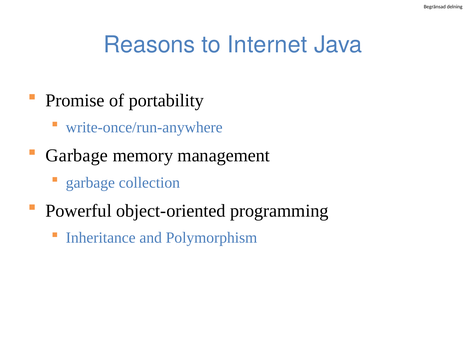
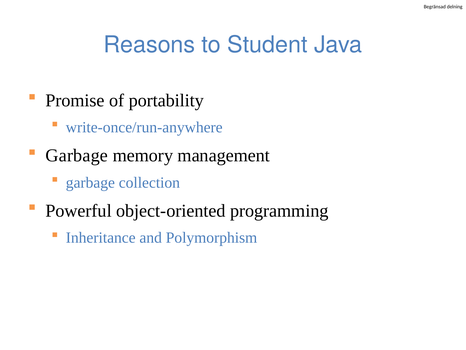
Internet: Internet -> Student
